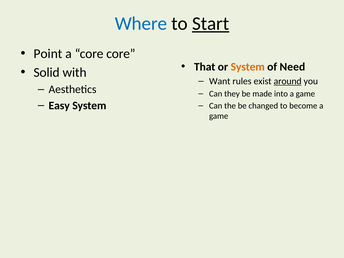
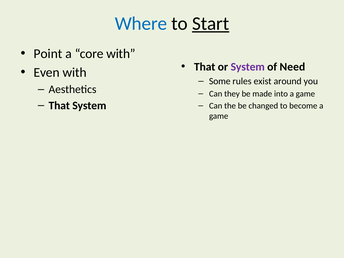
core core: core -> with
System at (248, 67) colour: orange -> purple
Solid: Solid -> Even
Want: Want -> Some
around underline: present -> none
Easy at (59, 105): Easy -> That
